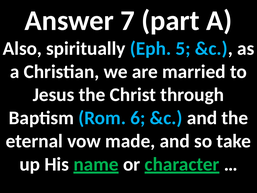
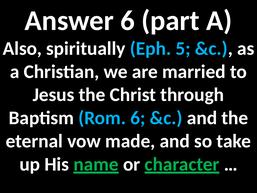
Answer 7: 7 -> 6
